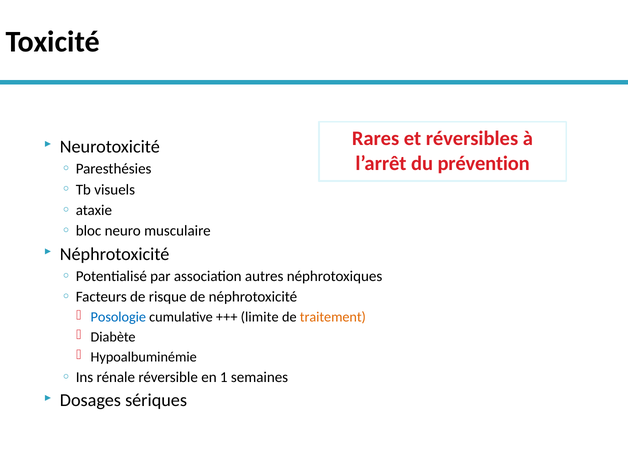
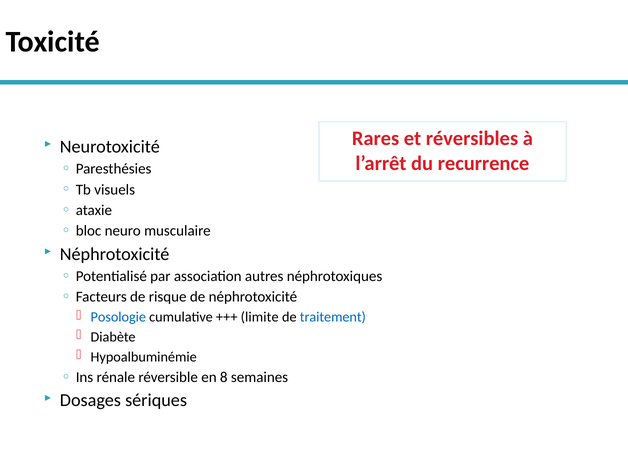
prévention: prévention -> recurrence
traitement colour: orange -> blue
1: 1 -> 8
